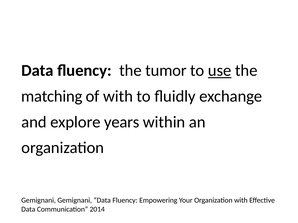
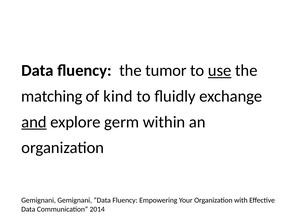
of with: with -> kind
and underline: none -> present
years: years -> germ
